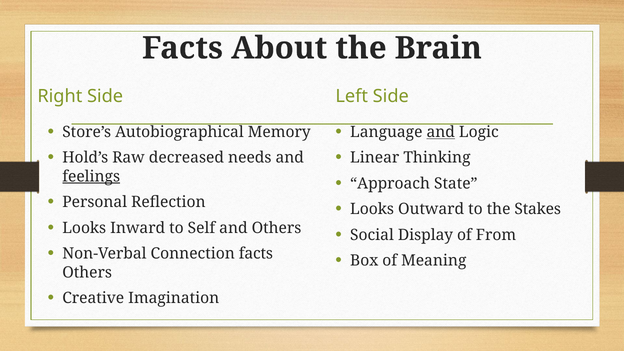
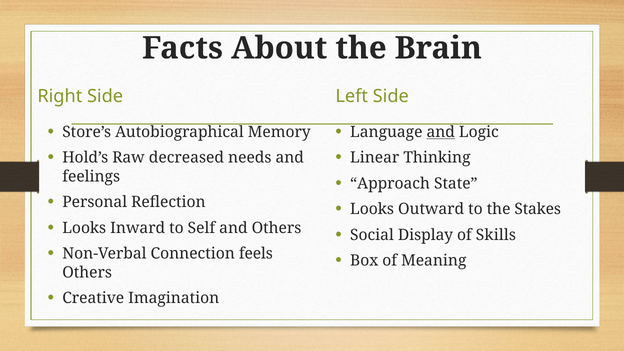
feelings underline: present -> none
From: From -> Skills
Connection facts: facts -> feels
